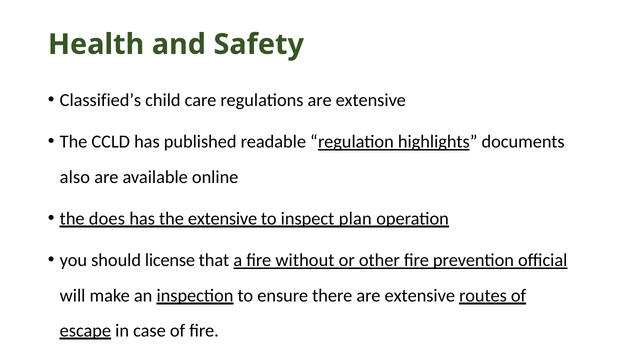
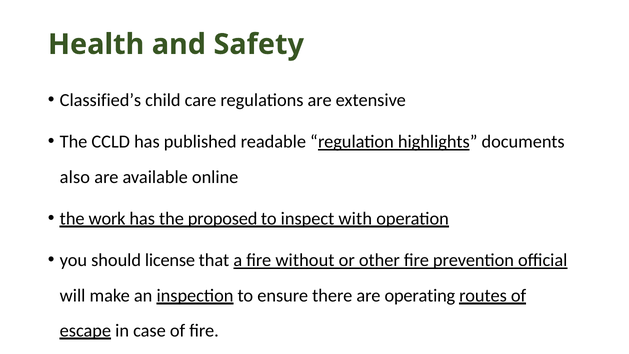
does: does -> work
the extensive: extensive -> proposed
plan: plan -> with
there are extensive: extensive -> operating
